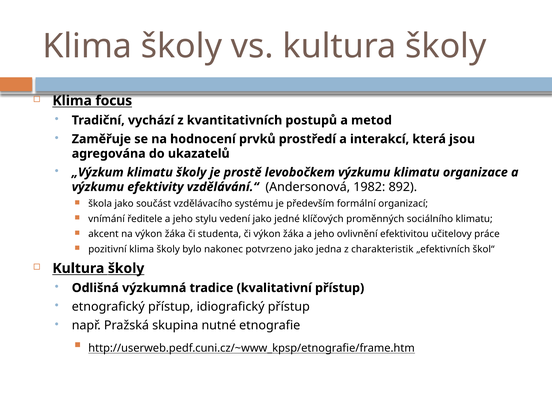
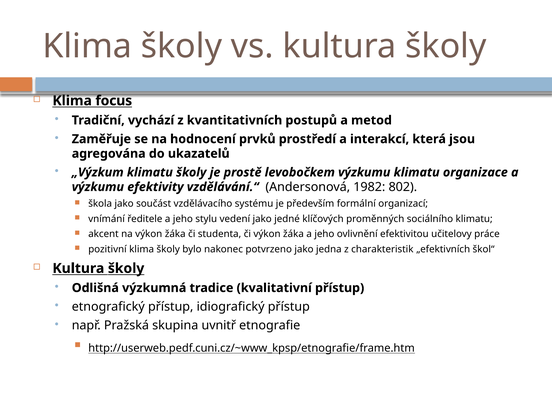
892: 892 -> 802
nutné: nutné -> uvnitř
